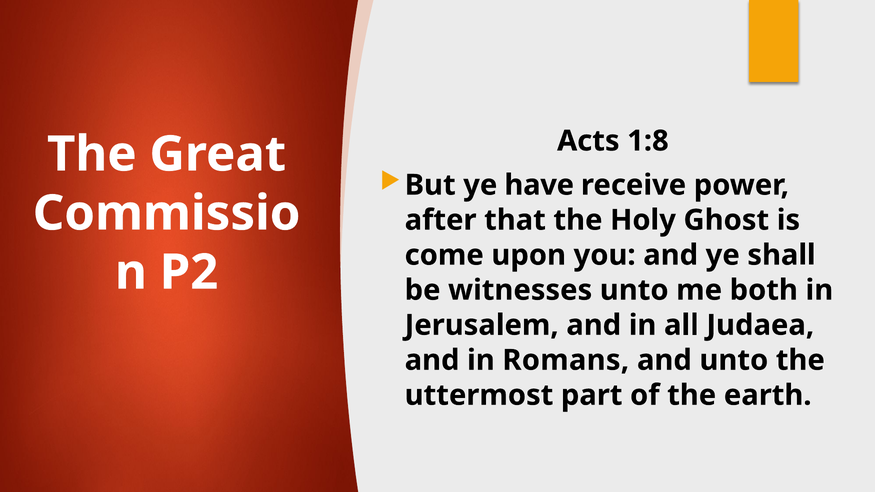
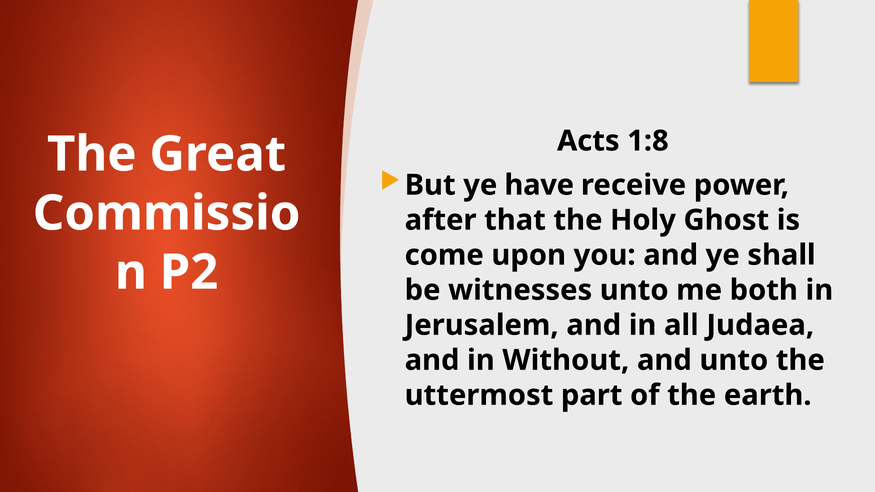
Romans: Romans -> Without
